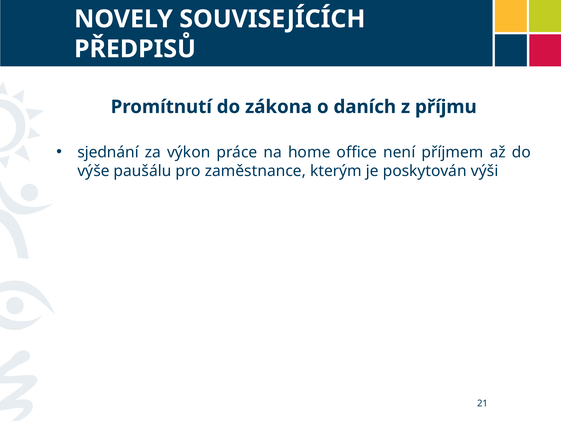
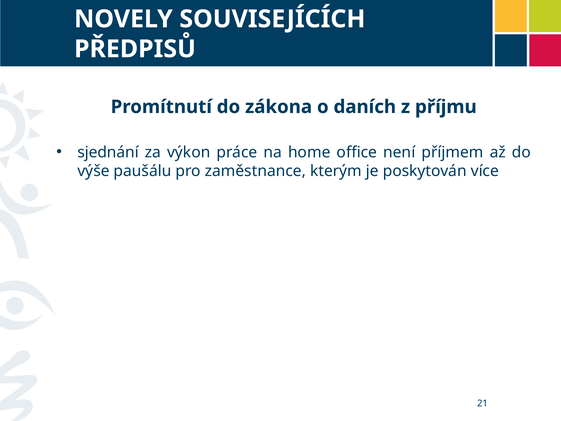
výši: výši -> více
